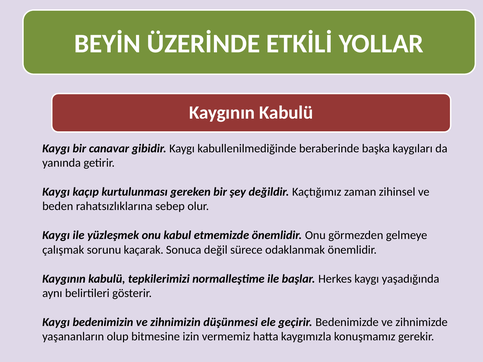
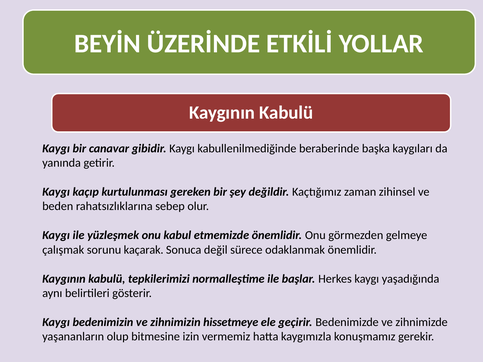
düşünmesi: düşünmesi -> hissetmeye
